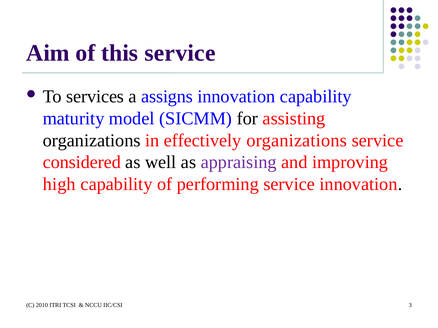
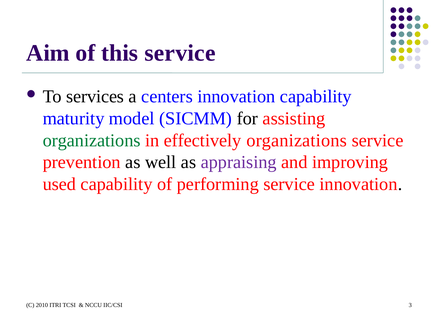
assigns: assigns -> centers
organizations at (92, 141) colour: black -> green
considered: considered -> prevention
high: high -> used
